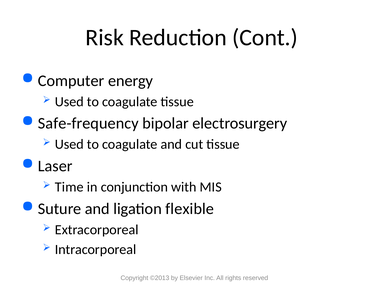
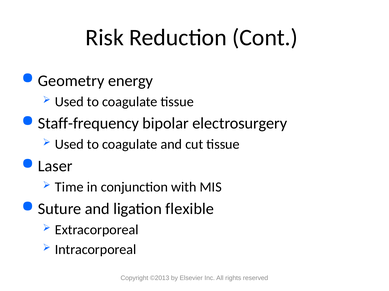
Computer: Computer -> Geometry
Safe-frequency: Safe-frequency -> Staff-frequency
